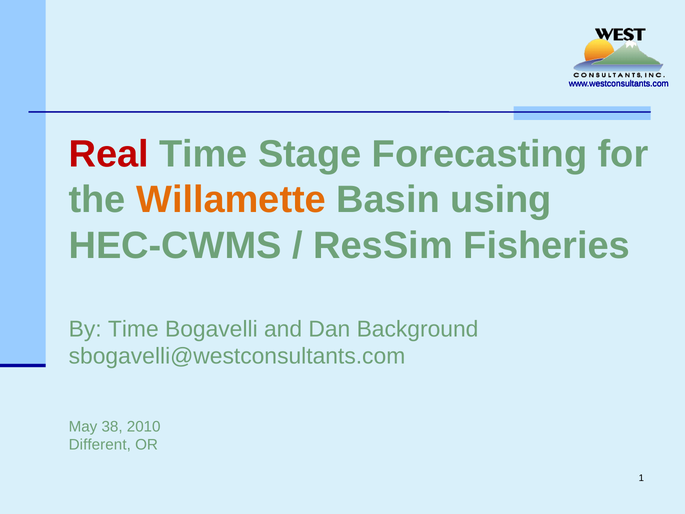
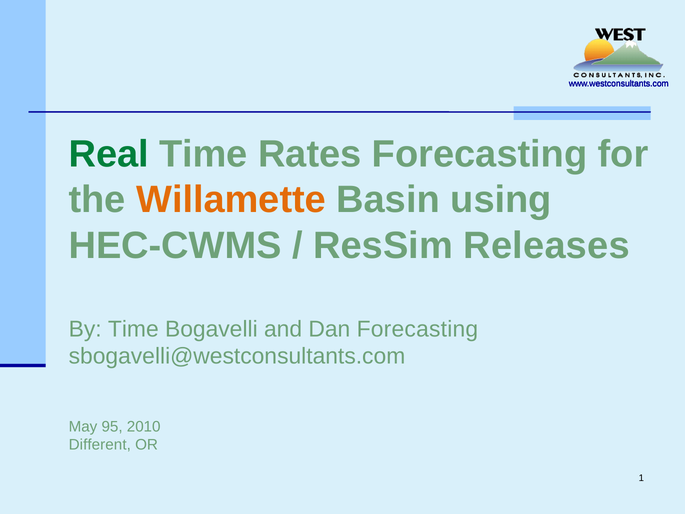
Real colour: red -> green
Stage: Stage -> Rates
Fisheries: Fisheries -> Releases
Dan Background: Background -> Forecasting
38: 38 -> 95
